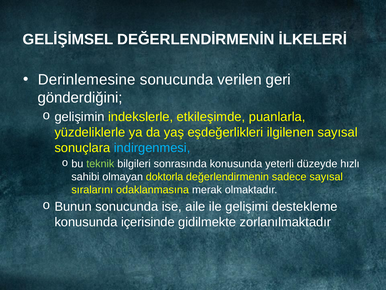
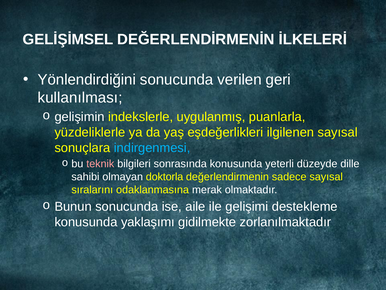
Derinlemesine: Derinlemesine -> Yönlendirdiğini
gönderdiğini: gönderdiğini -> kullanılması
etkileşimde: etkileşimde -> uygulanmış
teknik colour: light green -> pink
hızlı: hızlı -> dille
içerisinde: içerisinde -> yaklaşımı
